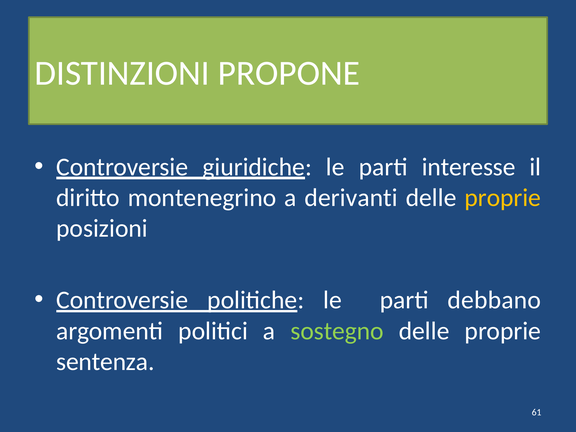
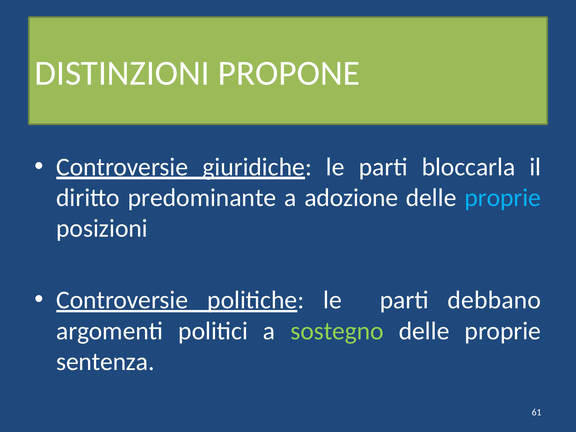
interesse: interesse -> bloccarla
montenegrino: montenegrino -> predominante
derivanti: derivanti -> adozione
proprie at (503, 198) colour: yellow -> light blue
